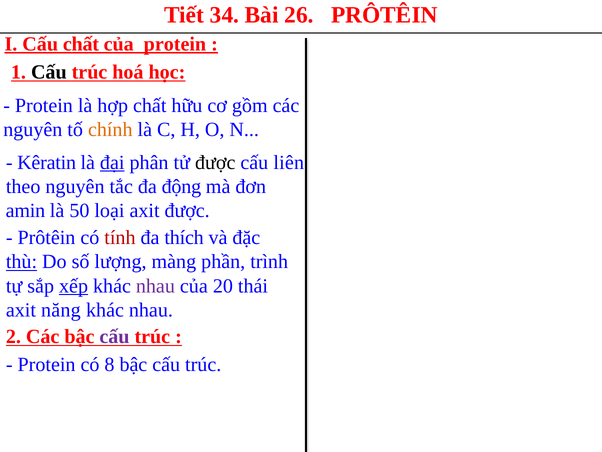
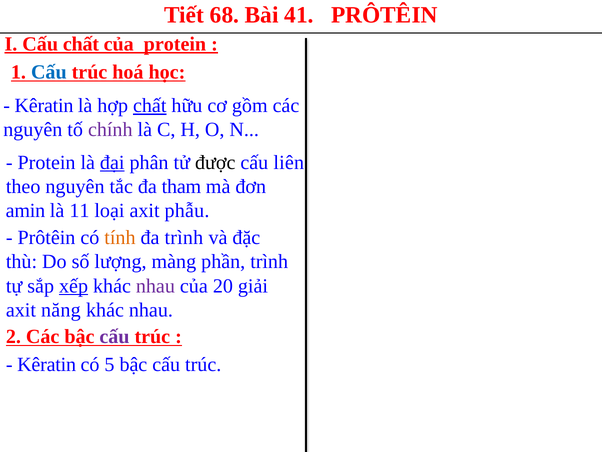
34: 34 -> 68
26: 26 -> 41
Cấu at (49, 72) colour: black -> blue
Protein at (44, 105): Protein -> Kêratin
chất at (150, 105) underline: none -> present
chính colour: orange -> purple
Kêratin at (47, 162): Kêratin -> Protein
động: động -> tham
50: 50 -> 11
axit được: được -> phẫu
tính colour: red -> orange
đa thích: thích -> trình
thù underline: present -> none
thái: thái -> giải
Protein at (47, 364): Protein -> Kêratin
8: 8 -> 5
